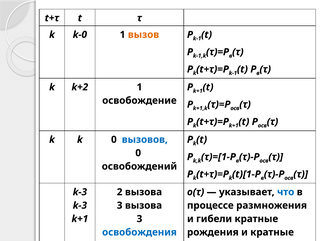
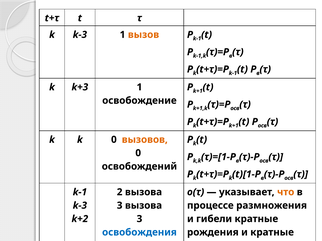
k k-0: k-0 -> k-3
k+2: k+2 -> k+3
вызовов colour: blue -> orange
k-3 at (80, 192): k-3 -> k-1
что colour: blue -> orange
k+1 at (80, 219): k+1 -> k+2
